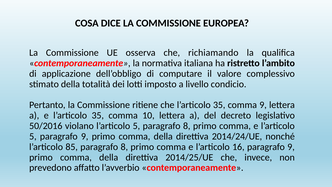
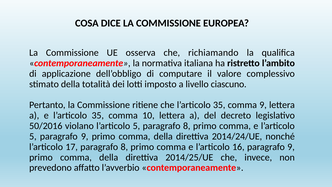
condicio: condicio -> ciascuno
85: 85 -> 17
